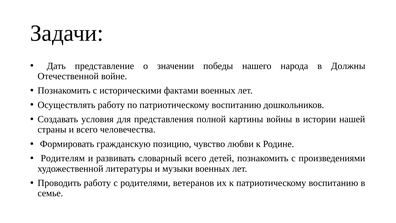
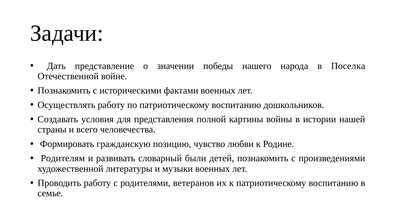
Должны: Должны -> Поселка
словарный всего: всего -> были
